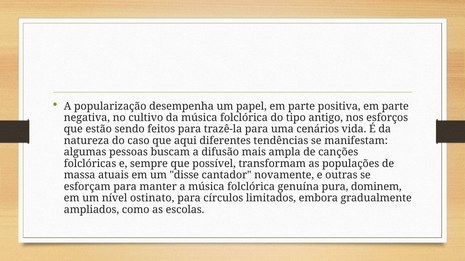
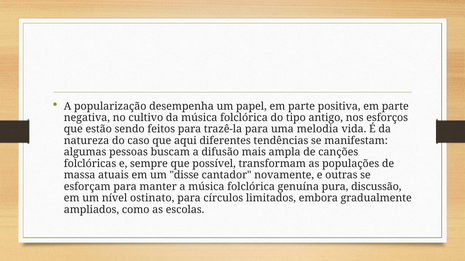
cenários: cenários -> melodia
dominem: dominem -> discussão
